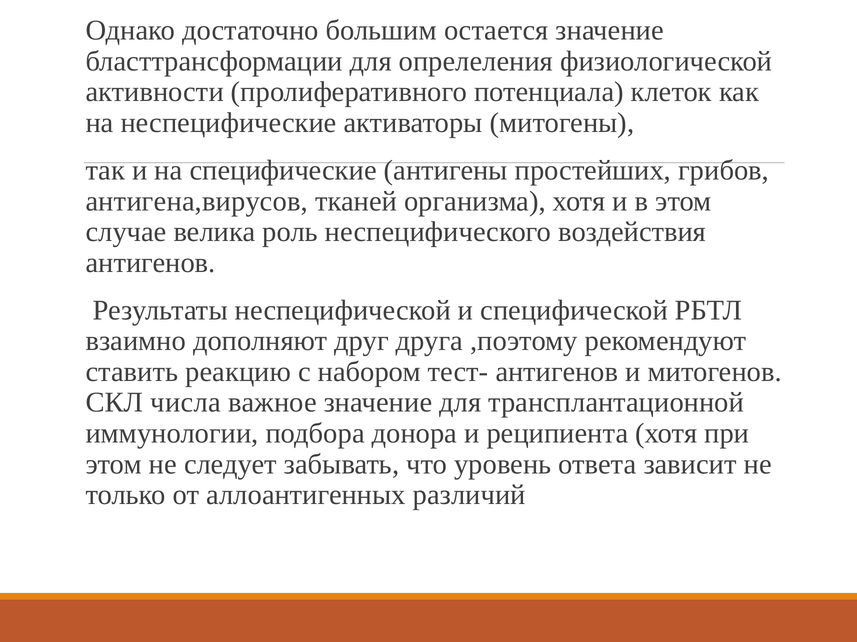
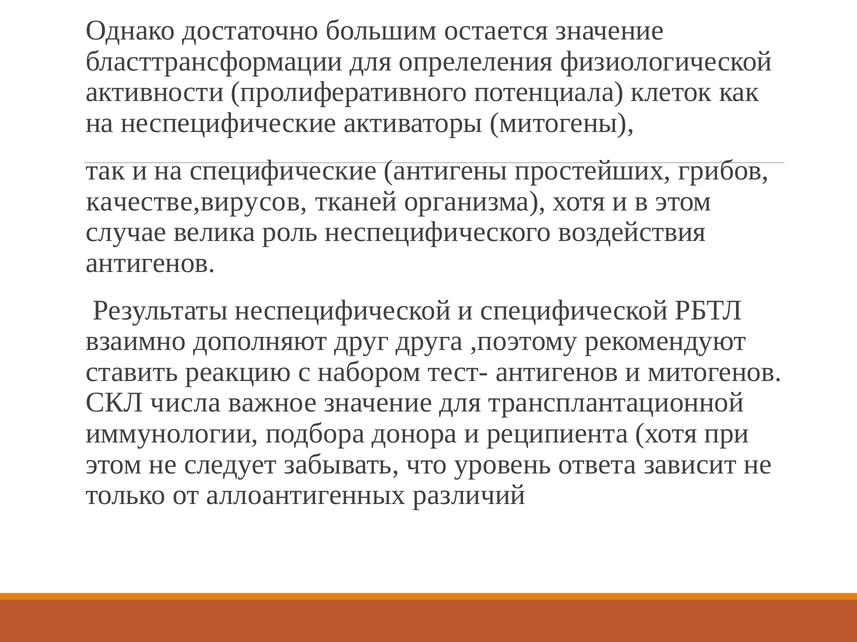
антигена,вирусов: антигена,вирусов -> качестве,вирусов
